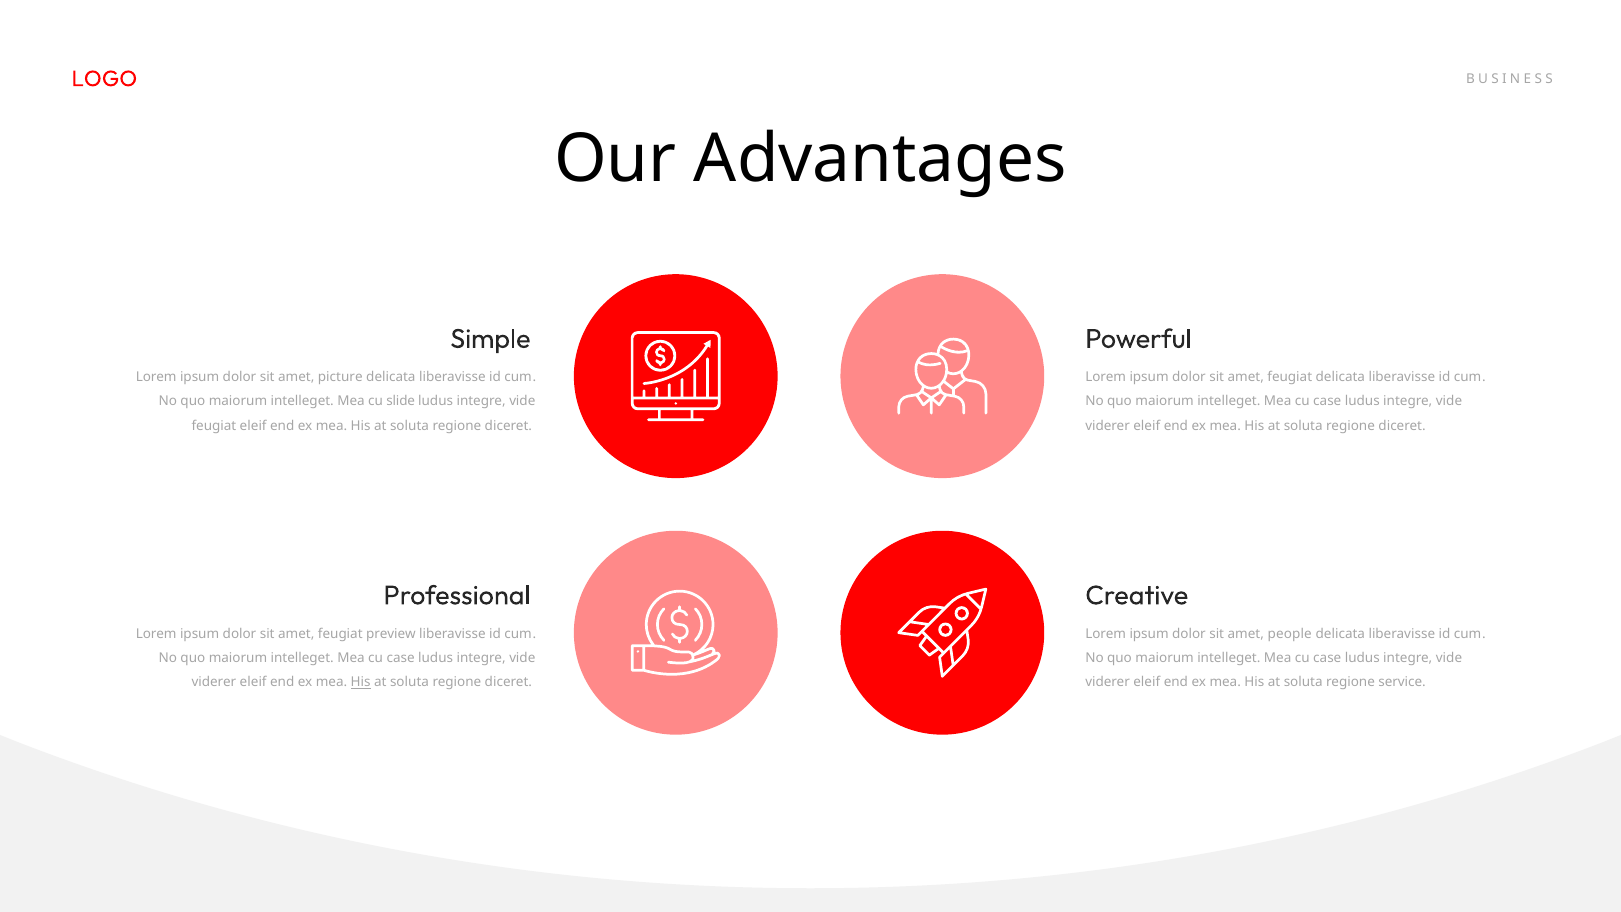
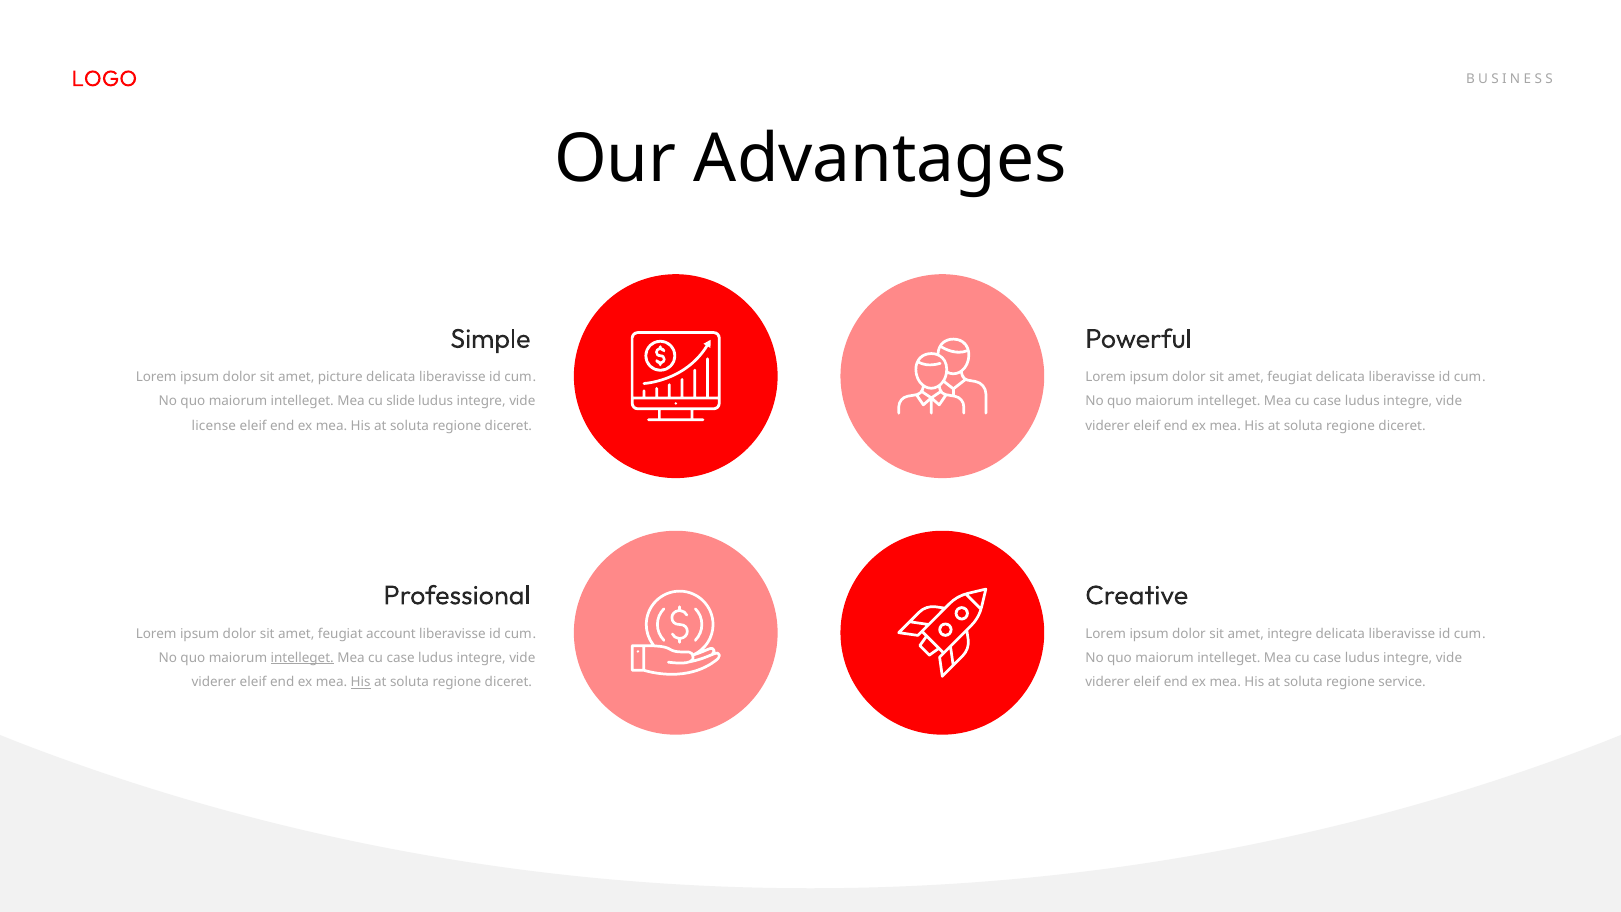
feugiat at (214, 426): feugiat -> license
preview: preview -> account
amet people: people -> integre
intelleget at (302, 658) underline: none -> present
